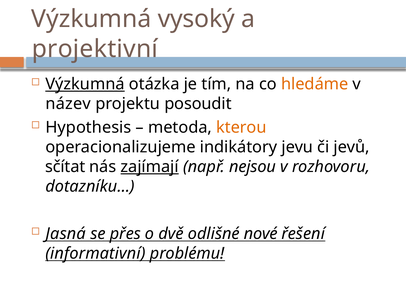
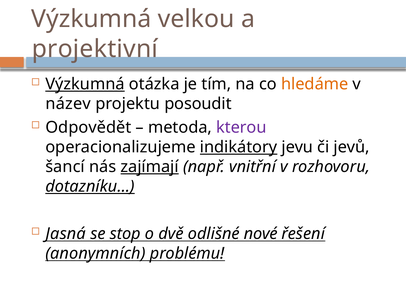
vysoký: vysoký -> velkou
Hypothesis: Hypothesis -> Odpovědět
kterou colour: orange -> purple
indikátory underline: none -> present
sčítat: sčítat -> šancí
nejsou: nejsou -> vnitřní
dotazníku… underline: none -> present
přes: přes -> stop
informativní: informativní -> anonymních
